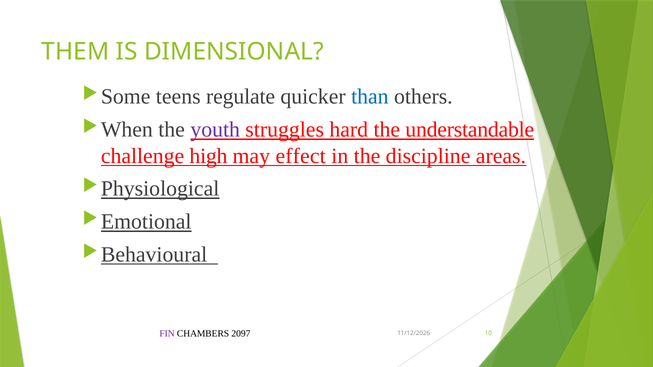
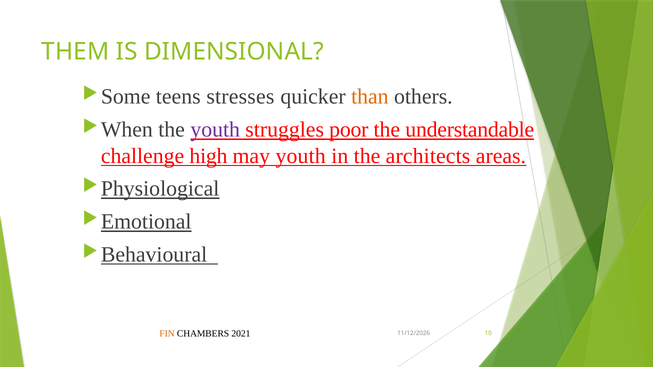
regulate: regulate -> stresses
than colour: blue -> orange
hard: hard -> poor
may effect: effect -> youth
discipline: discipline -> architects
FIN colour: purple -> orange
2097: 2097 -> 2021
